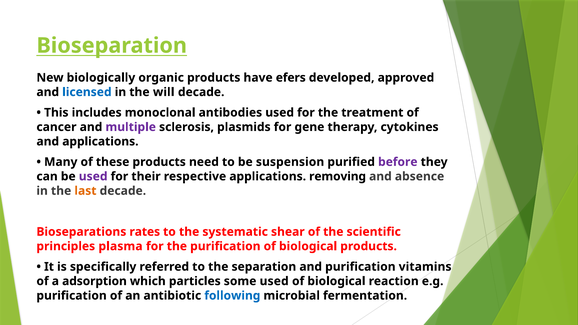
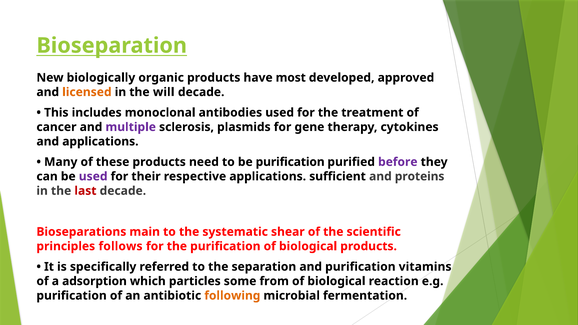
efers: efers -> most
licensed colour: blue -> orange
be suspension: suspension -> purification
removing: removing -> sufficient
absence: absence -> proteins
last colour: orange -> red
rates: rates -> main
plasma: plasma -> follows
some used: used -> from
following colour: blue -> orange
